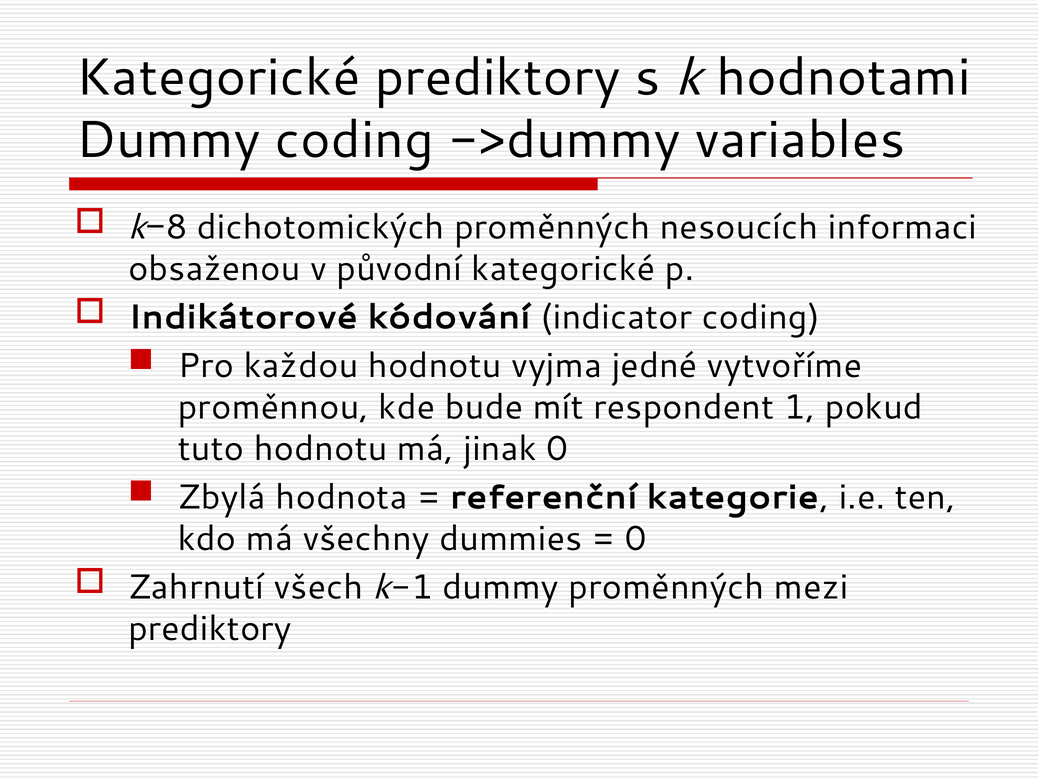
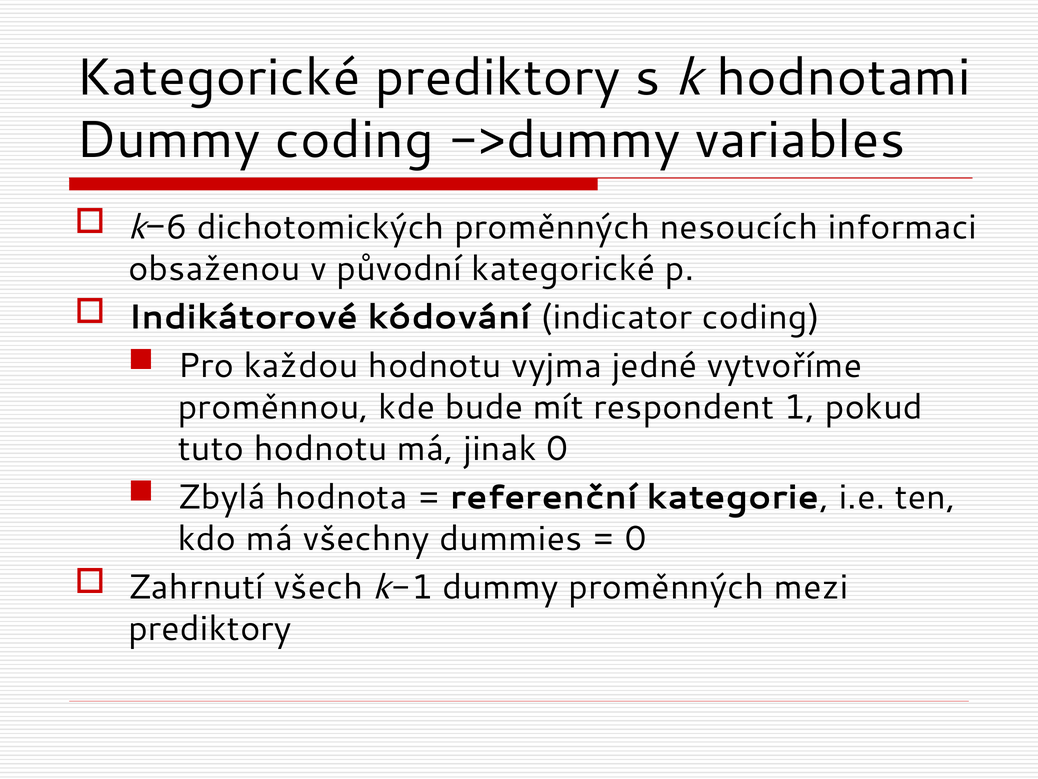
8: 8 -> 6
